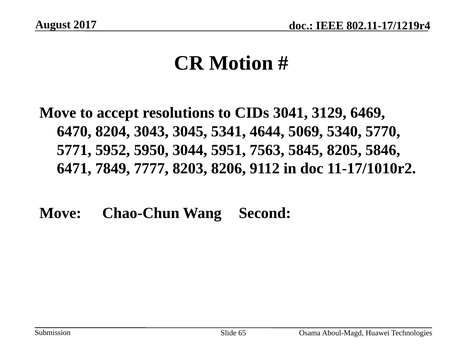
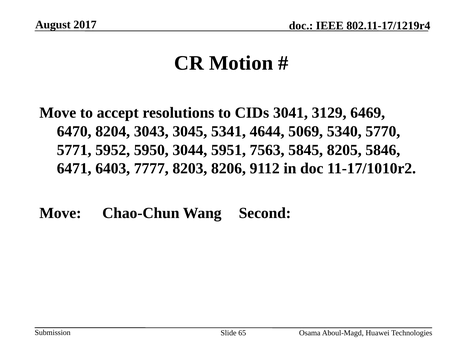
7849: 7849 -> 6403
